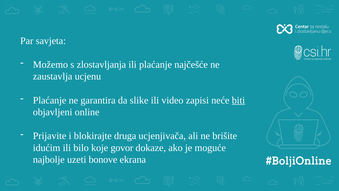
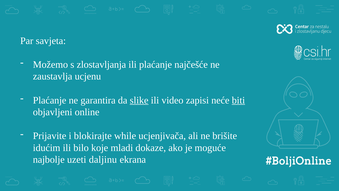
slike underline: none -> present
druga: druga -> while
govor: govor -> mladi
bonove: bonove -> daljinu
